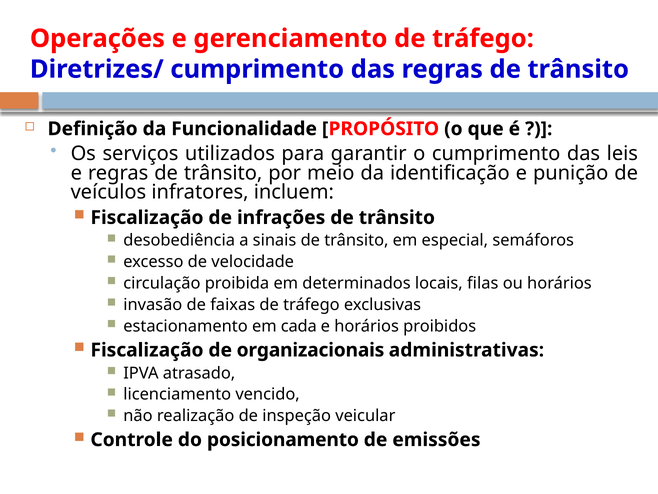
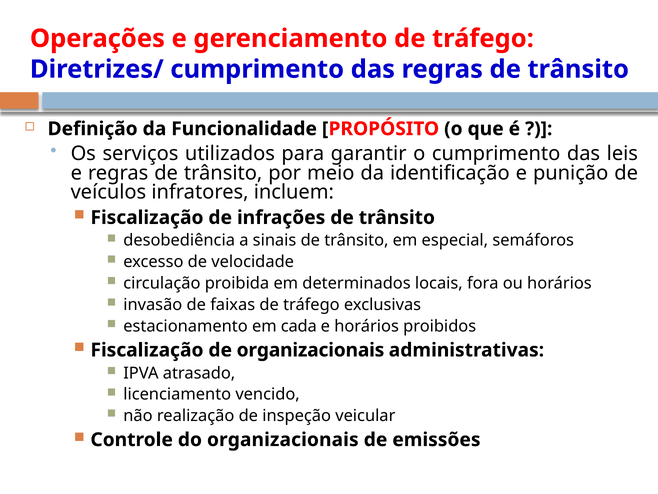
filas: filas -> fora
do posicionamento: posicionamento -> organizacionais
